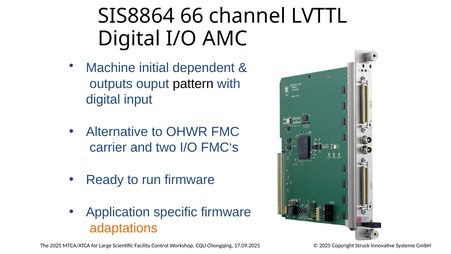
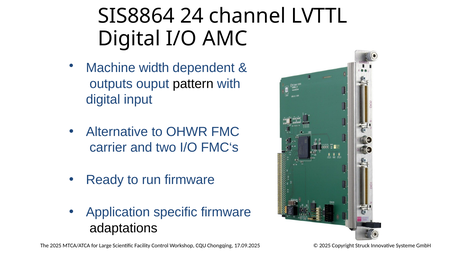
66: 66 -> 24
initial: initial -> width
adaptations colour: orange -> black
